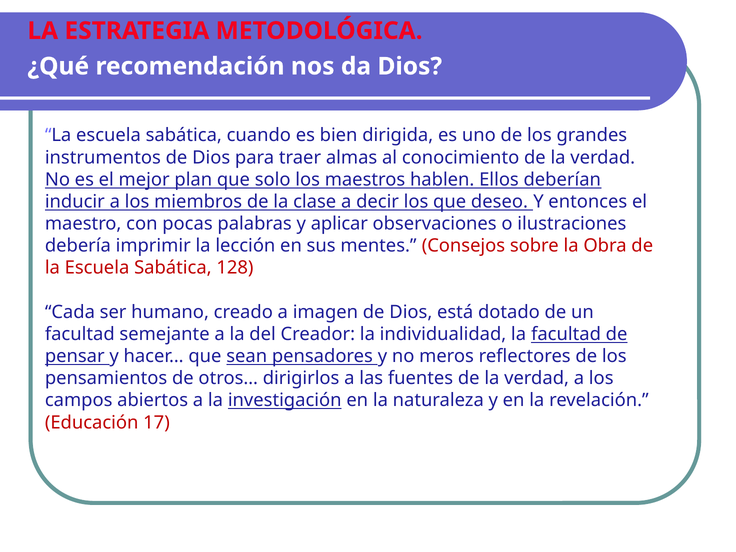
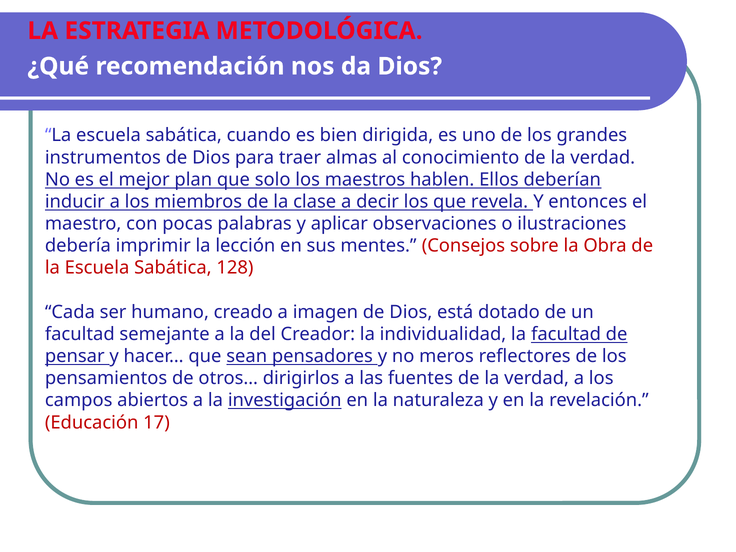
deseo: deseo -> revela
